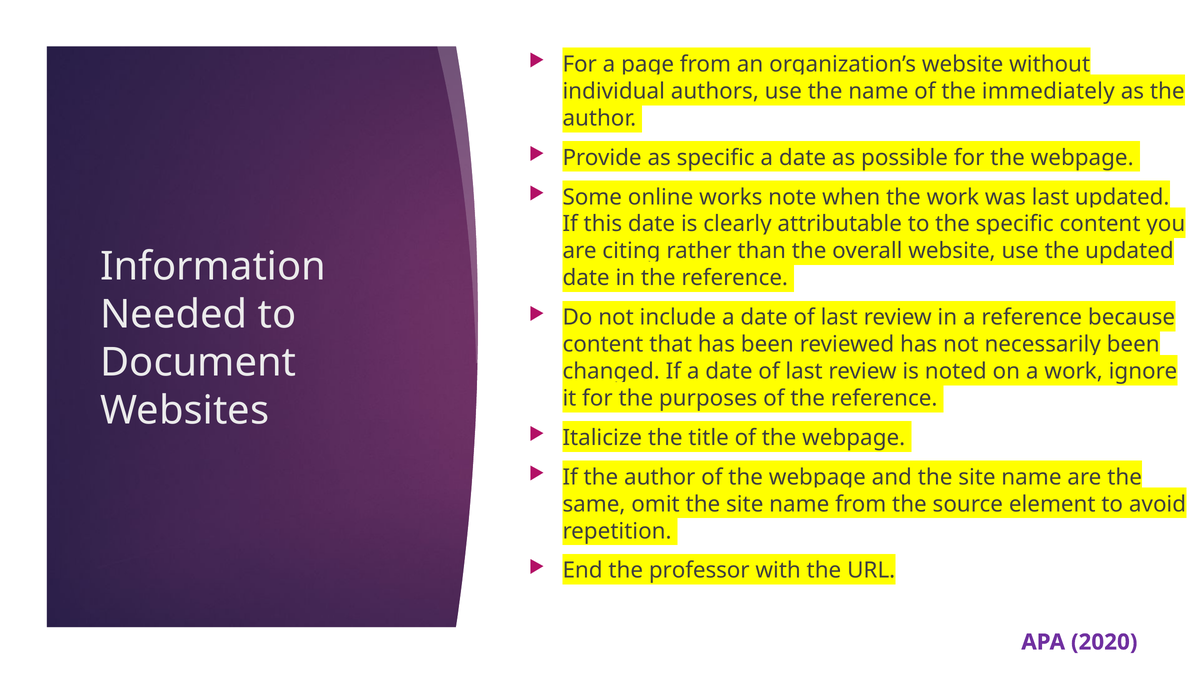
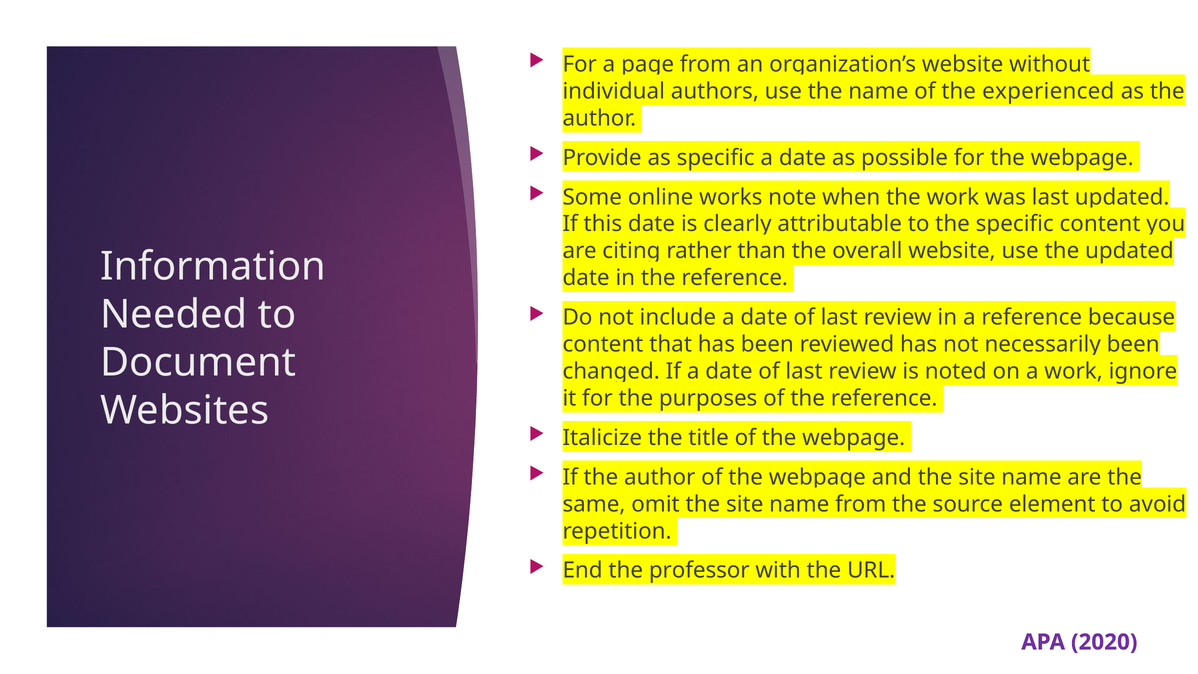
immediately: immediately -> experienced
